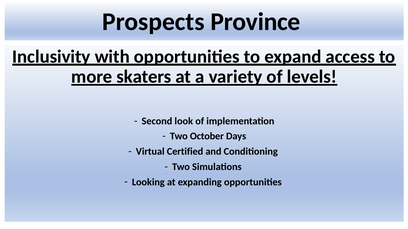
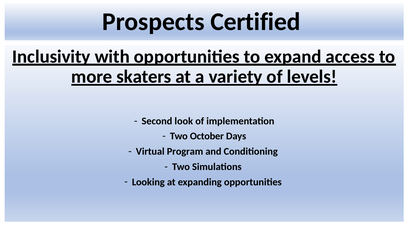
Province: Province -> Certified
Certified: Certified -> Program
